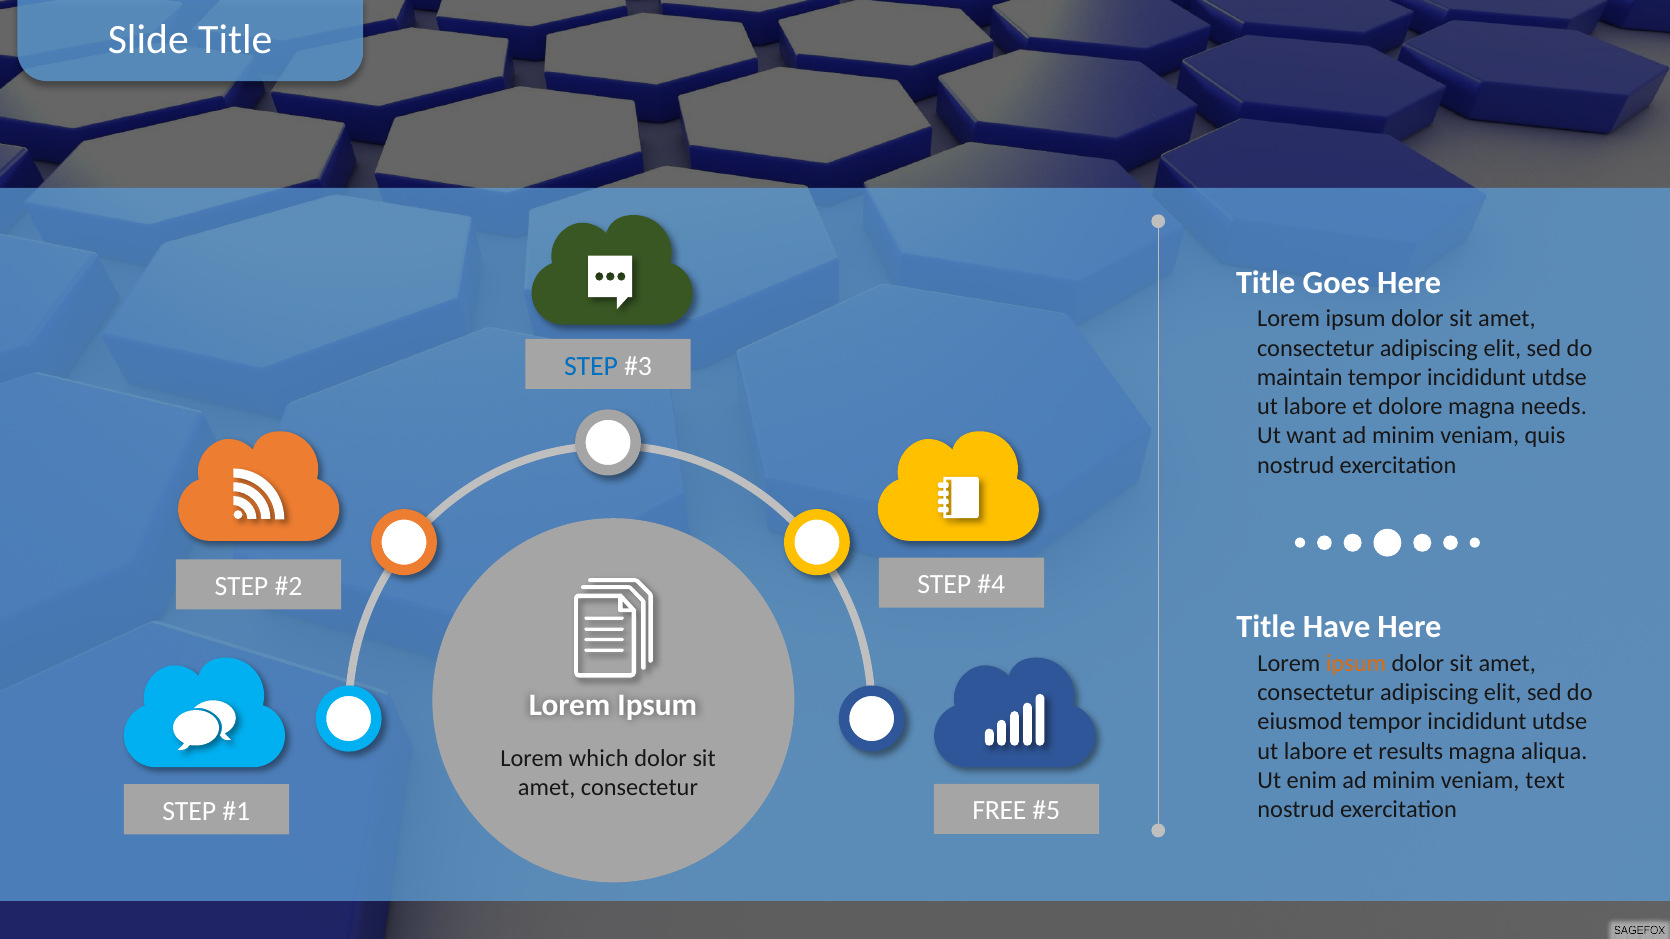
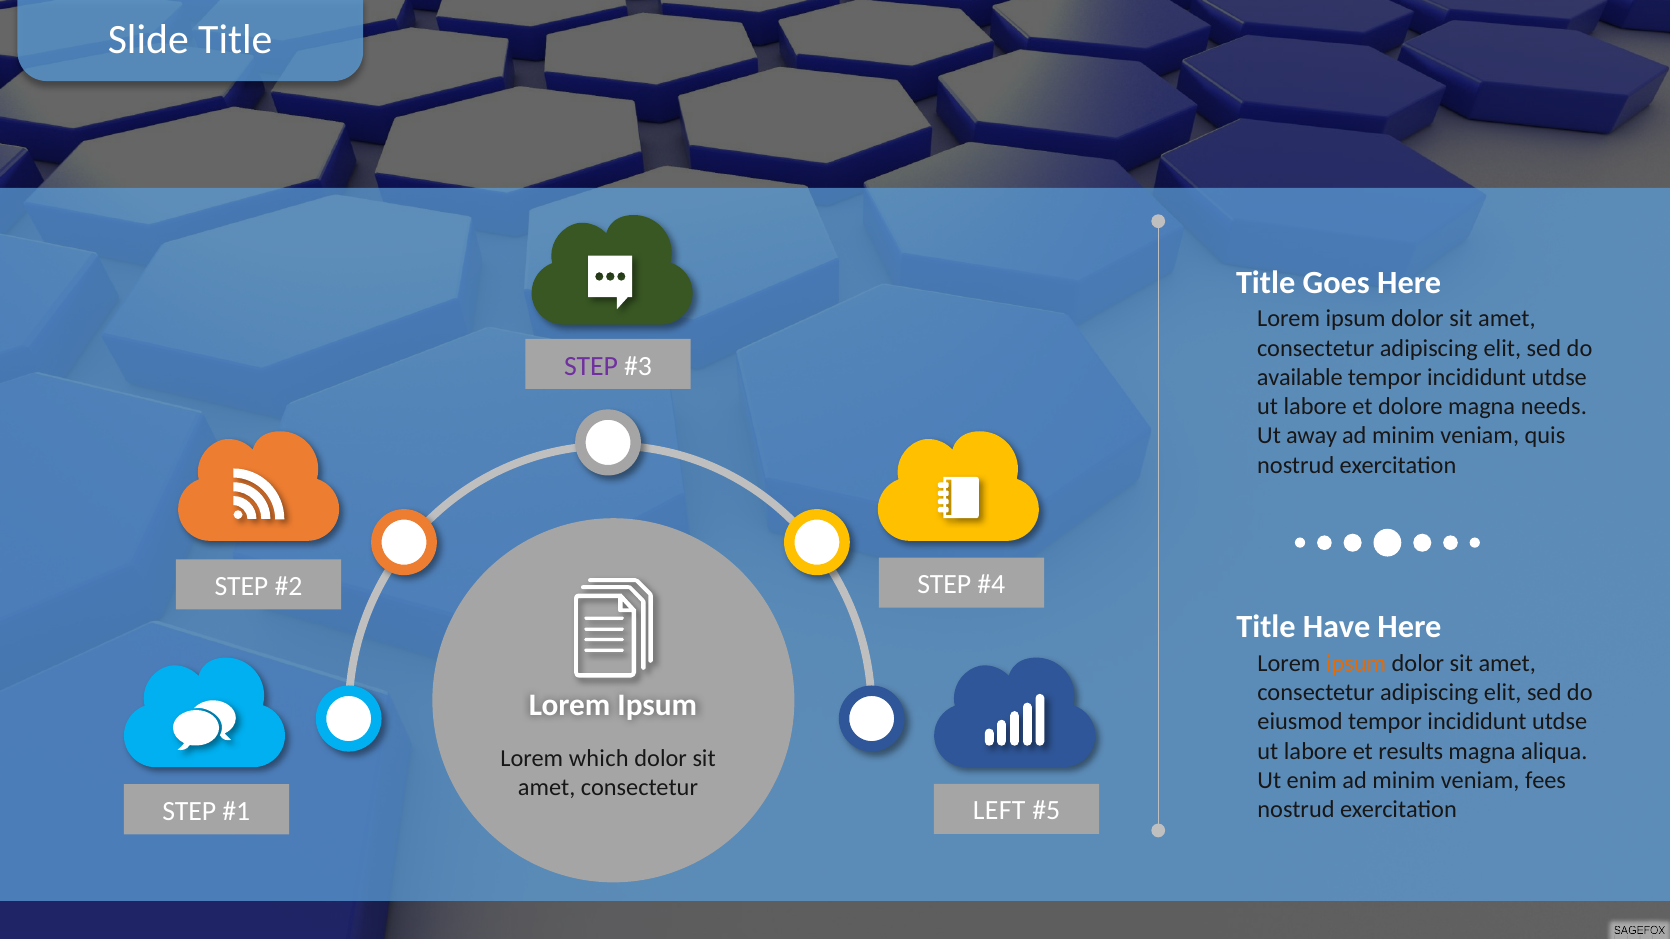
STEP at (591, 366) colour: blue -> purple
maintain: maintain -> available
want: want -> away
text: text -> fees
FREE: FREE -> LEFT
